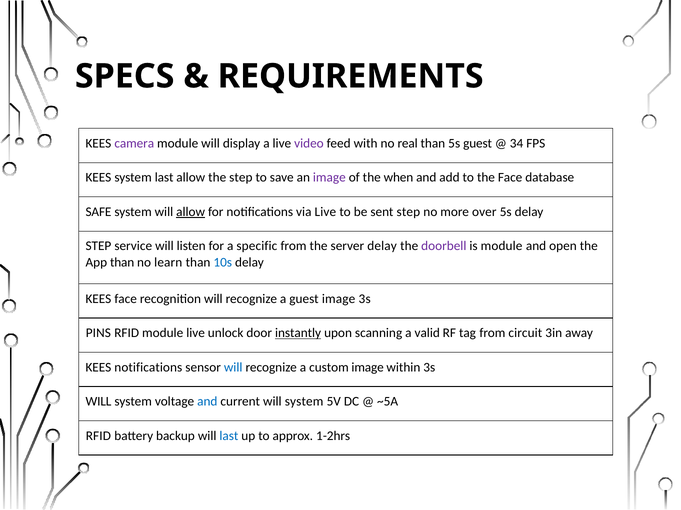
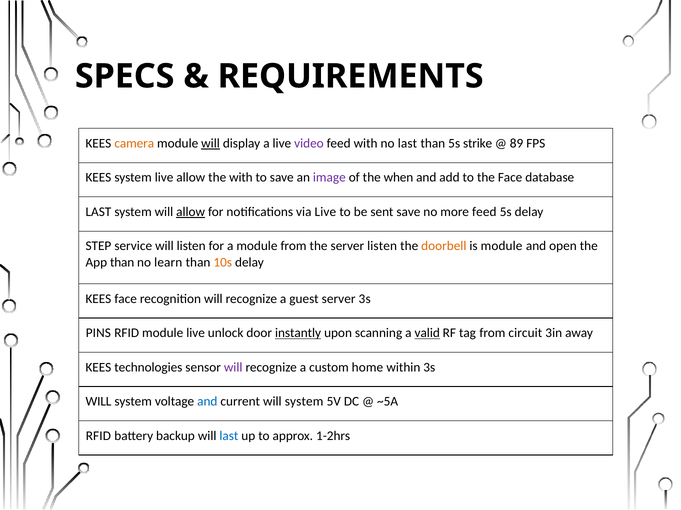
camera colour: purple -> orange
will at (211, 144) underline: none -> present
no real: real -> last
5s guest: guest -> strike
34: 34 -> 89
system last: last -> live
the step: step -> with
SAFE at (98, 212): SAFE -> LAST
sent step: step -> save
more over: over -> feed
a specific: specific -> module
server delay: delay -> listen
doorbell colour: purple -> orange
10s colour: blue -> orange
guest image: image -> server
valid underline: none -> present
KEES notifications: notifications -> technologies
will at (233, 368) colour: blue -> purple
custom image: image -> home
